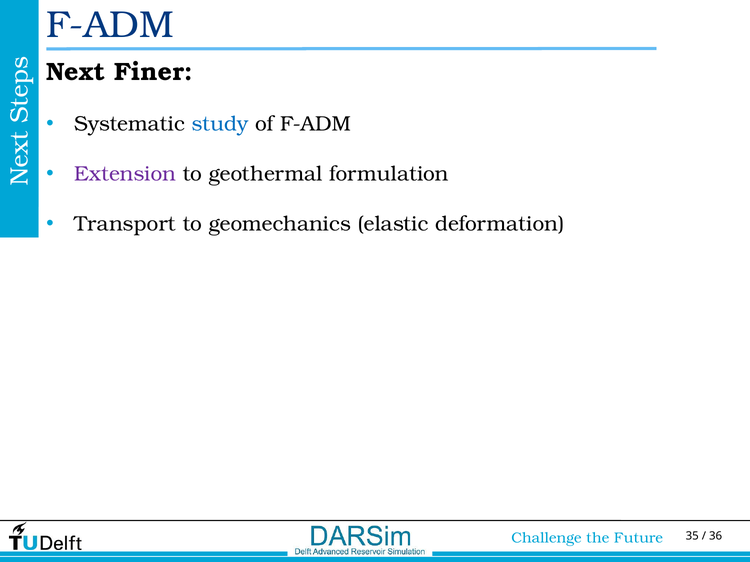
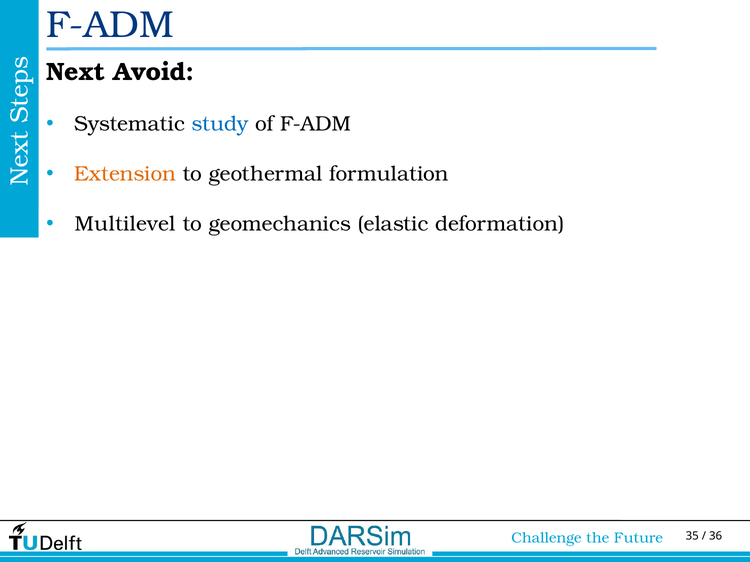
Finer: Finer -> Avoid
Extension colour: purple -> orange
Transport: Transport -> Multilevel
